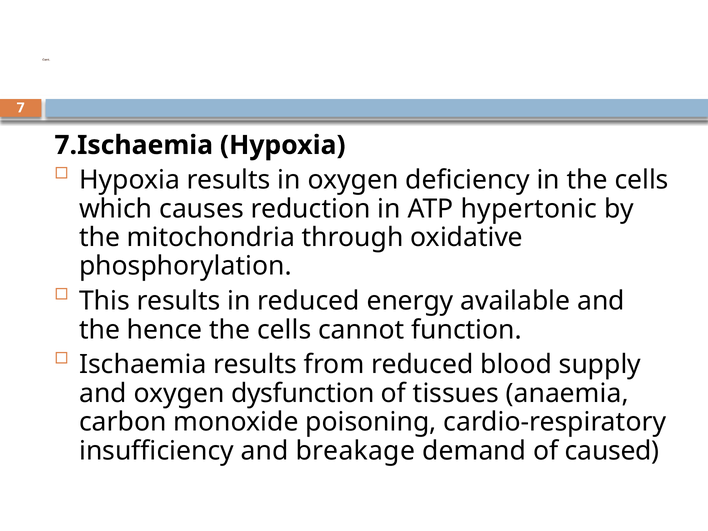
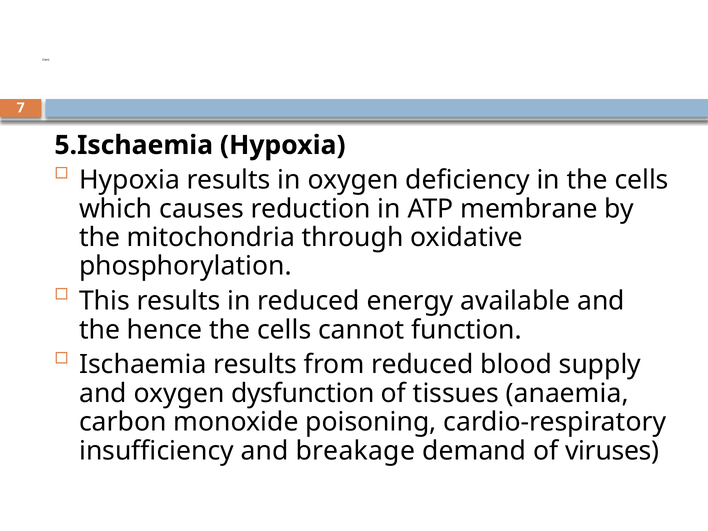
7.Ischaemia: 7.Ischaemia -> 5.Ischaemia
hypertonic: hypertonic -> membrane
caused: caused -> viruses
